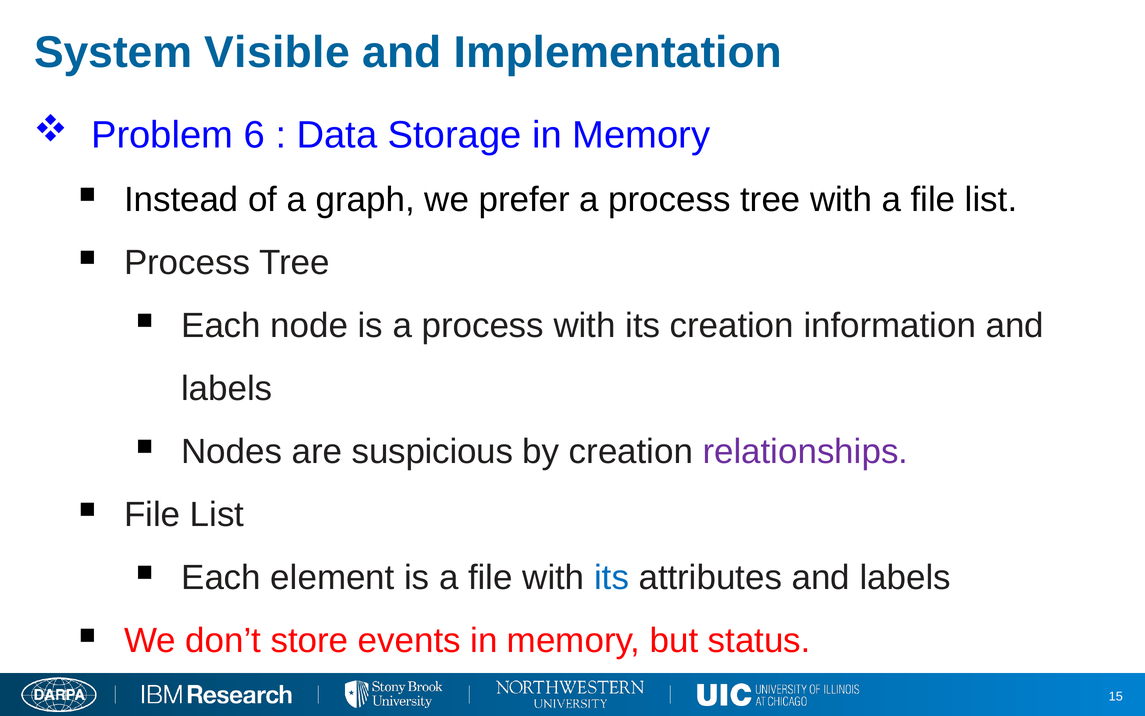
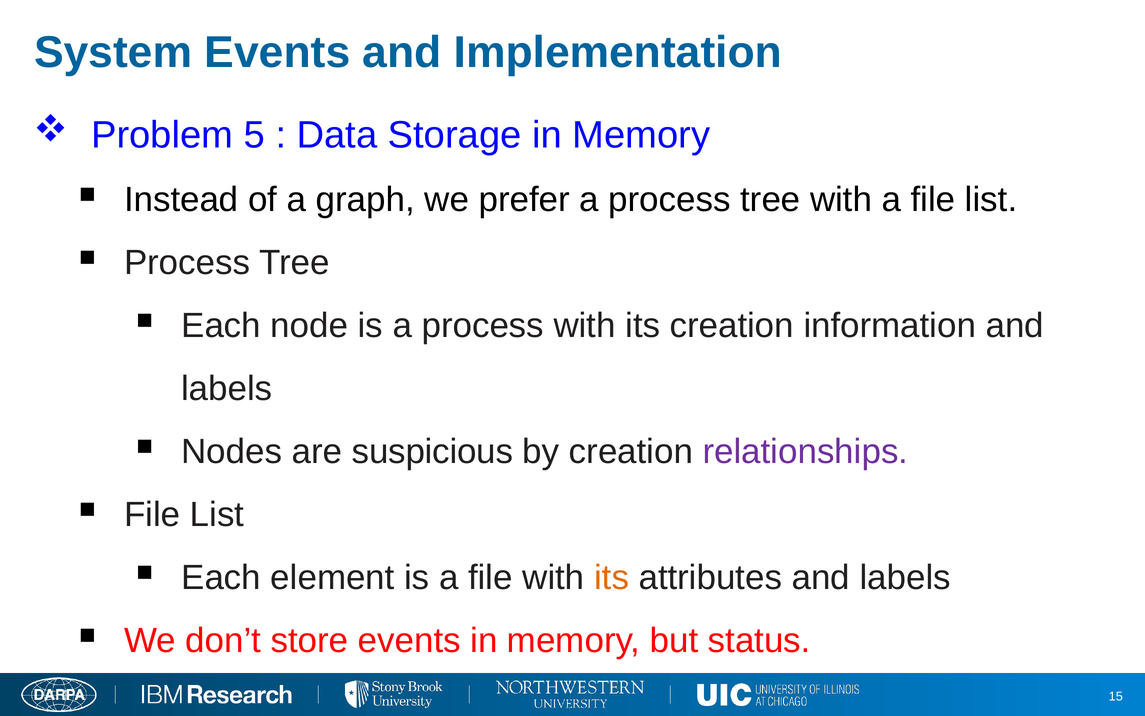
System Visible: Visible -> Events
6: 6 -> 5
its at (612, 577) colour: blue -> orange
